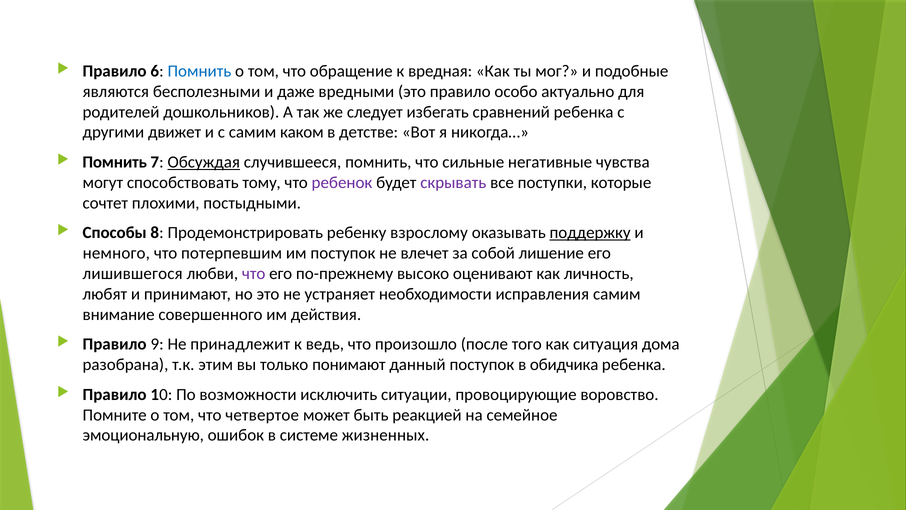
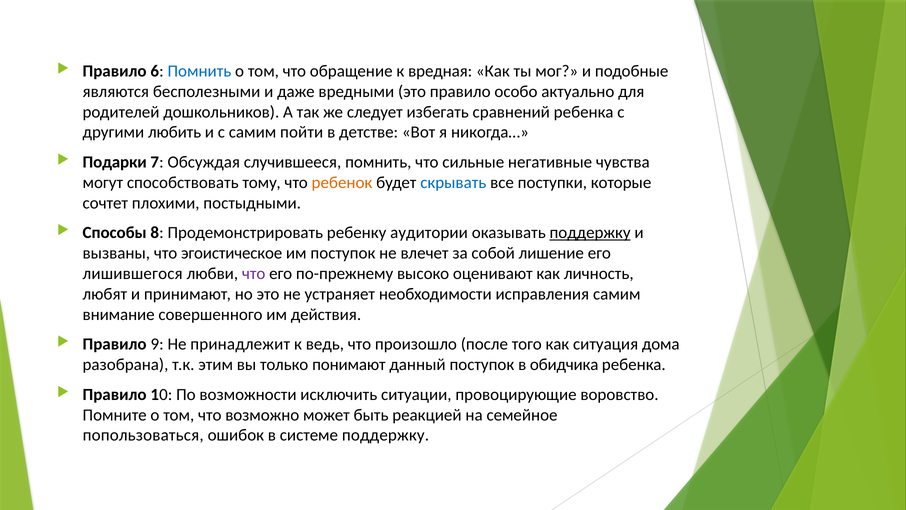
движет: движет -> любить
каком: каком -> пойти
Помнить at (115, 162): Помнить -> Подарки
Обсуждая underline: present -> none
ребенок colour: purple -> orange
скрывать colour: purple -> blue
взрослому: взрослому -> аудитории
немного: немного -> вызваны
потерпевшим: потерпевшим -> эгоистическое
четвертое: четвертое -> возможно
эмоциональную: эмоциональную -> попользоваться
системе жизненных: жизненных -> поддержку
